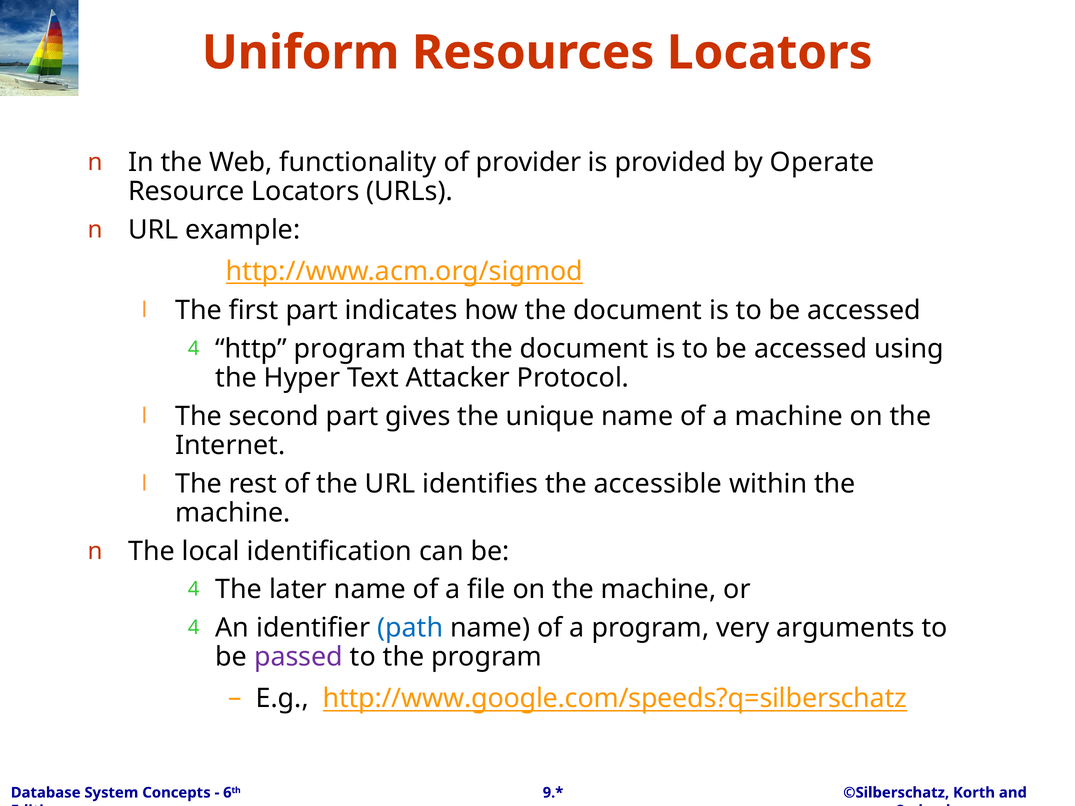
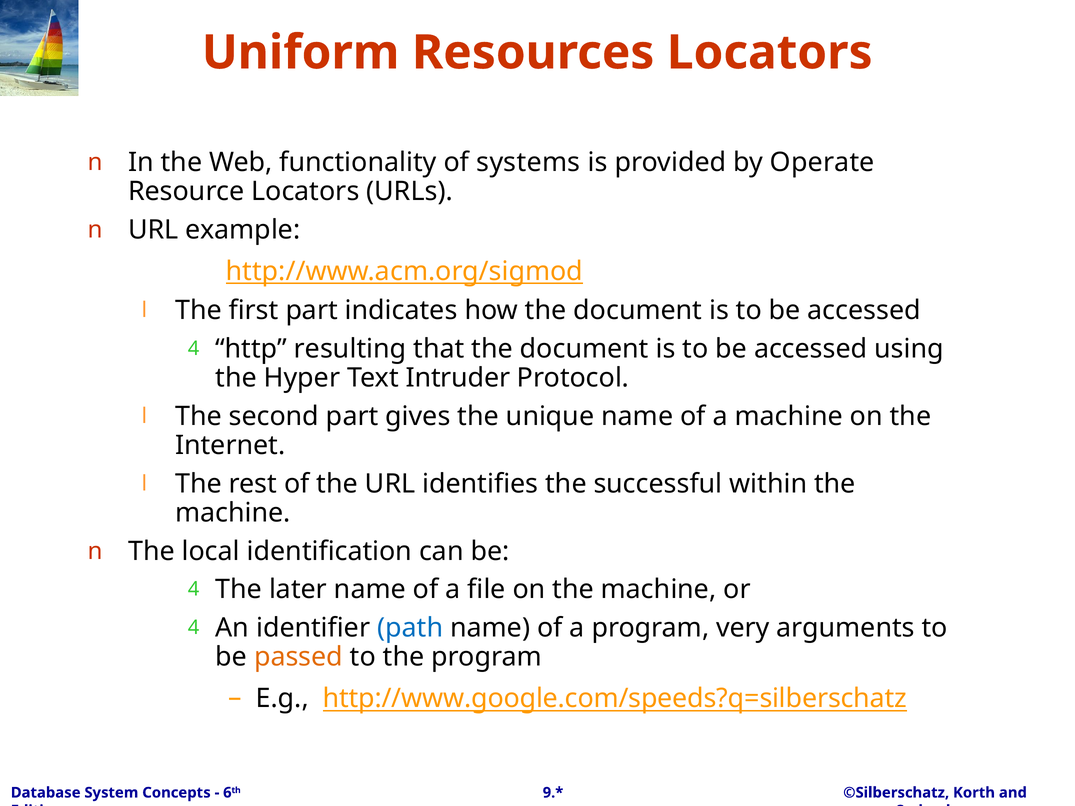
provider: provider -> systems
http program: program -> resulting
Attacker: Attacker -> Intruder
accessible: accessible -> successful
passed colour: purple -> orange
